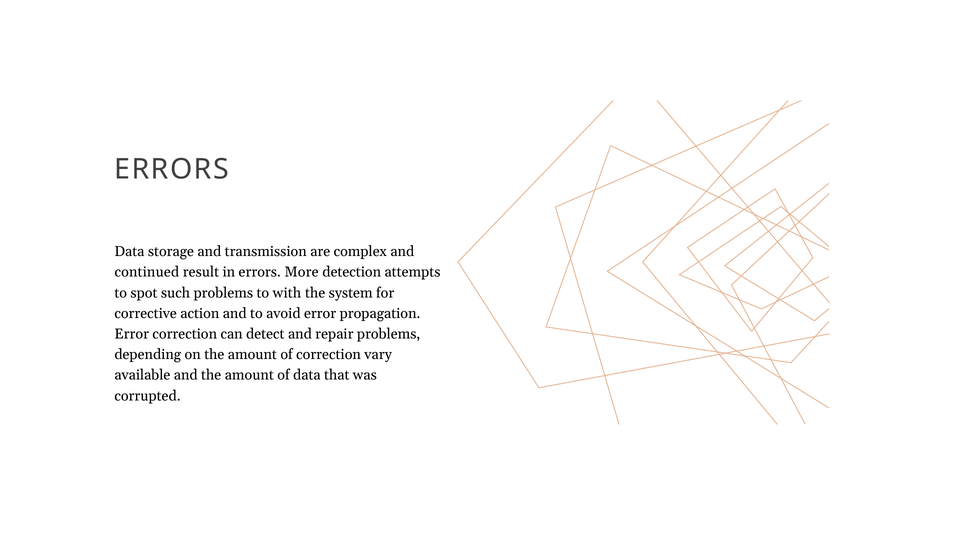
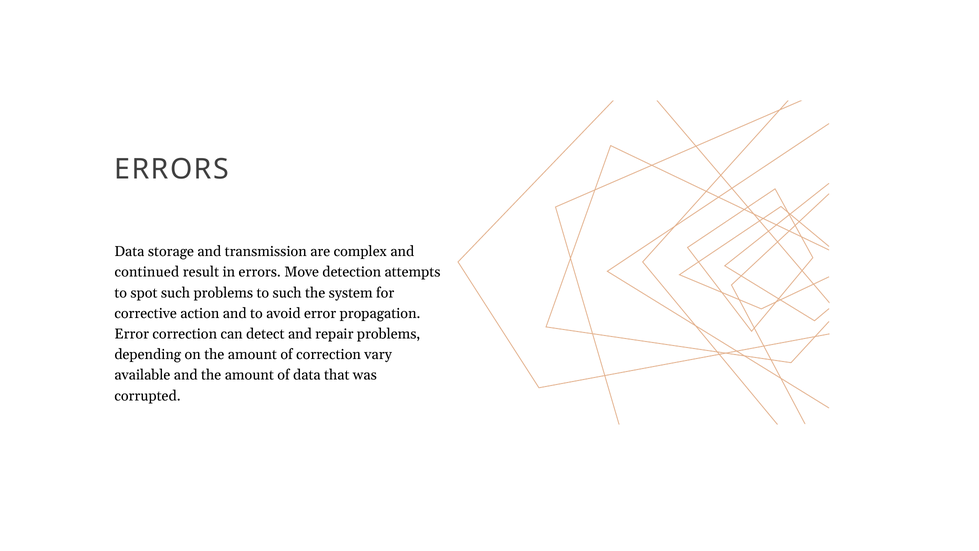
More: More -> Move
to with: with -> such
